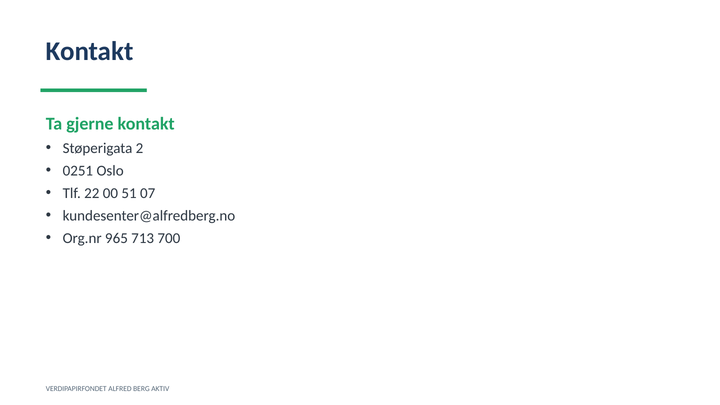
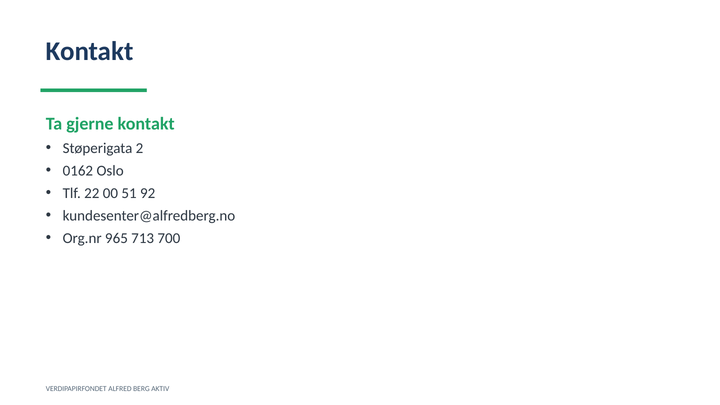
0251: 0251 -> 0162
07: 07 -> 92
